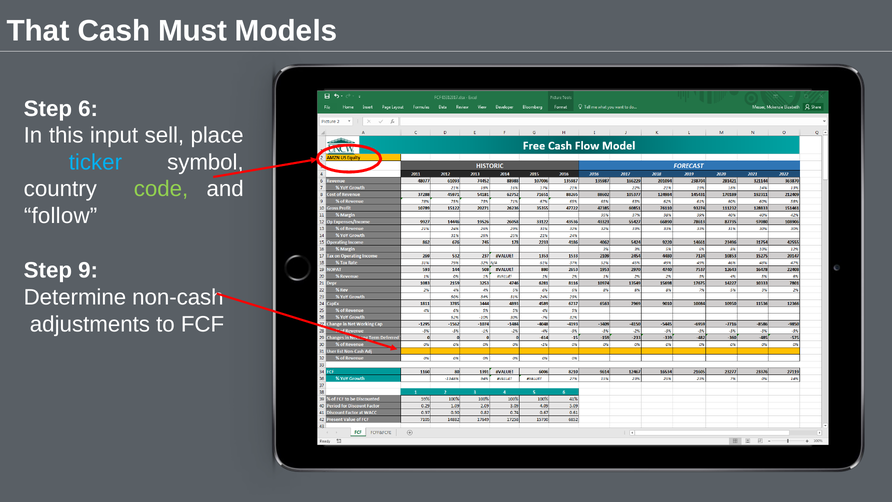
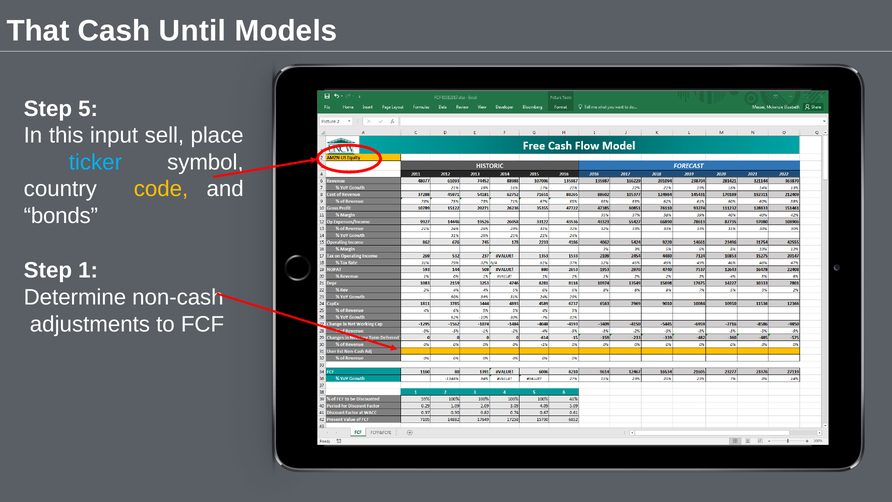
Must: Must -> Until
6: 6 -> 5
code colour: light green -> yellow
follow: follow -> bonds
9: 9 -> 1
